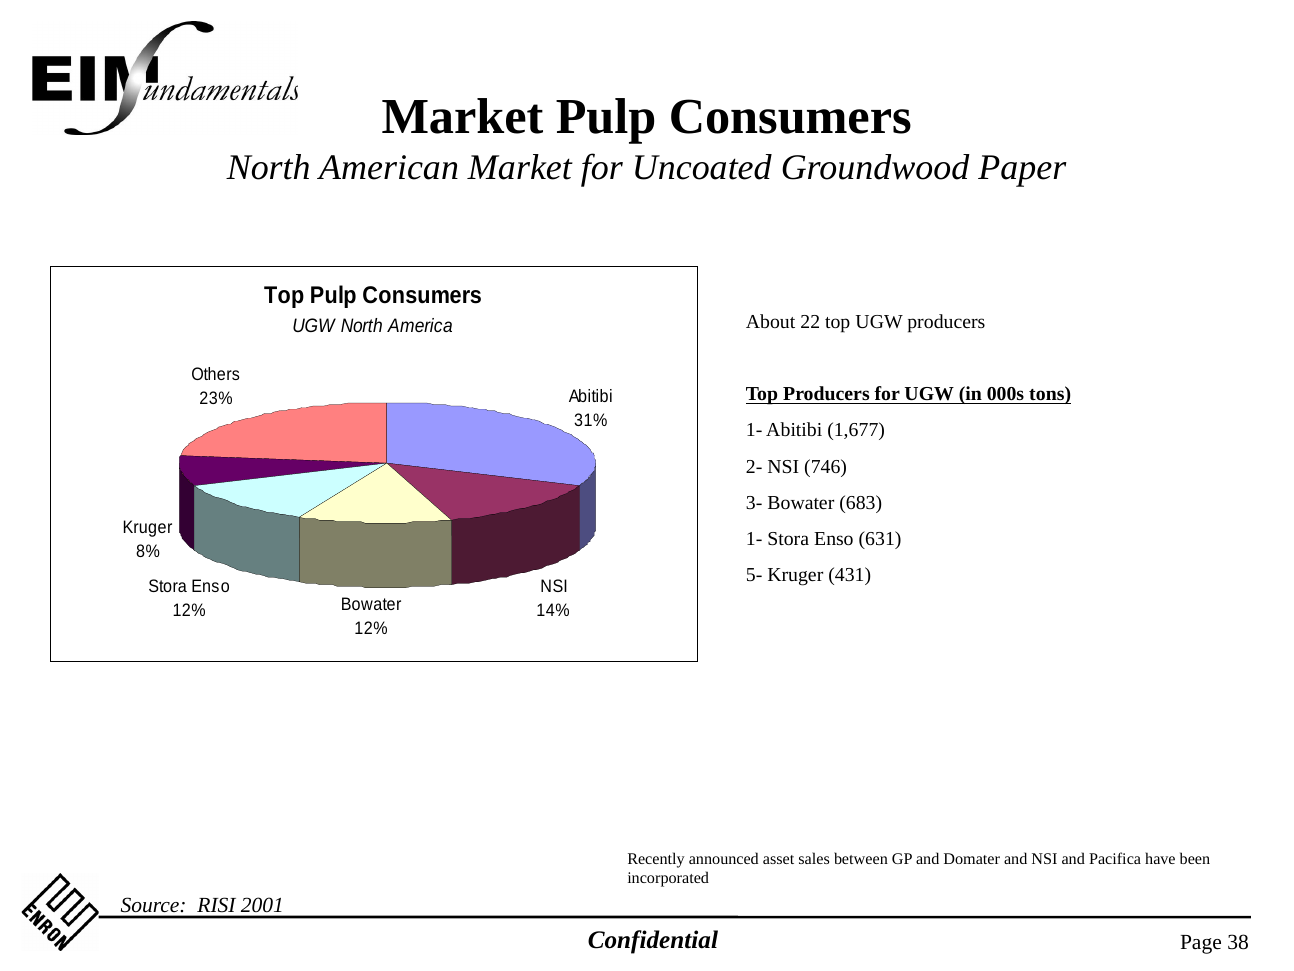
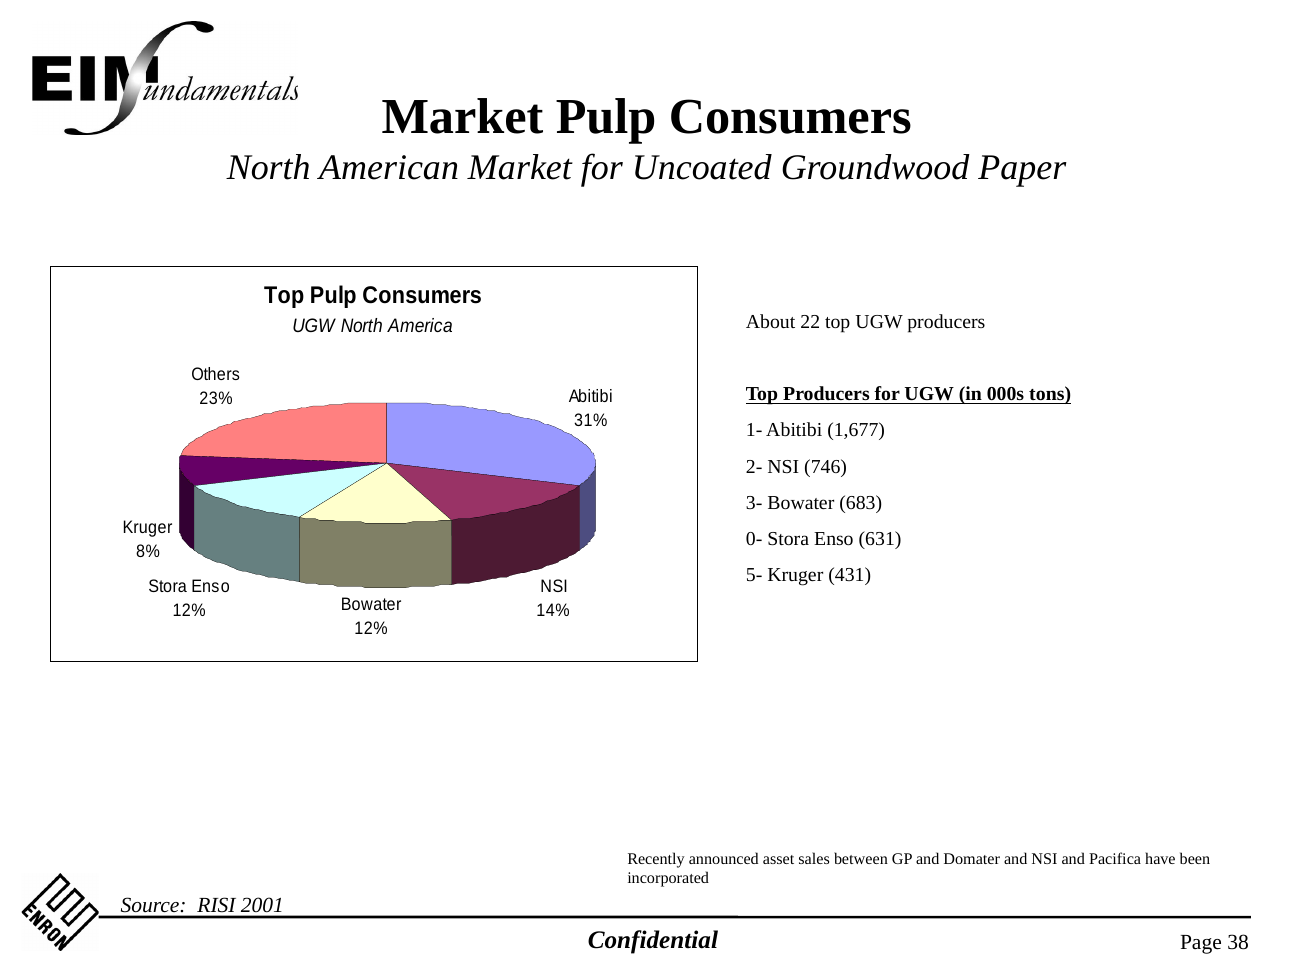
1- at (754, 539): 1- -> 0-
